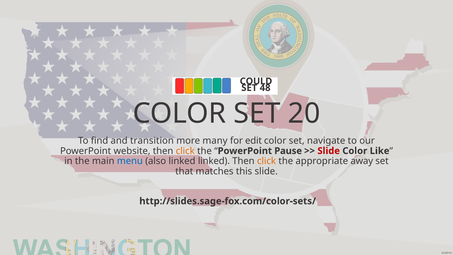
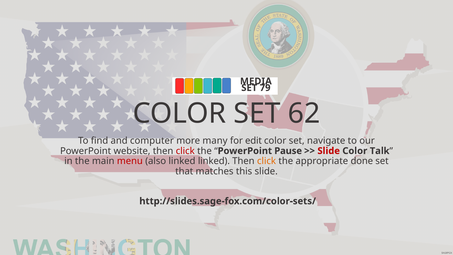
COULD: COULD -> MEDIA
48: 48 -> 79
20: 20 -> 62
transition: transition -> computer
click at (185, 151) colour: orange -> red
Like: Like -> Talk
menu colour: blue -> red
away: away -> done
